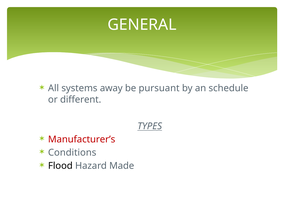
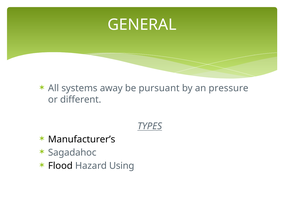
schedule: schedule -> pressure
Manufacturer’s colour: red -> black
Conditions: Conditions -> Sagadahoc
Made: Made -> Using
